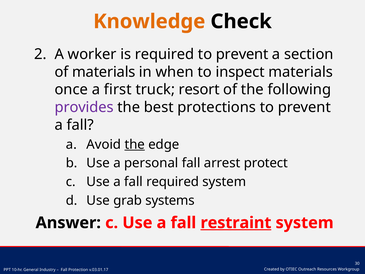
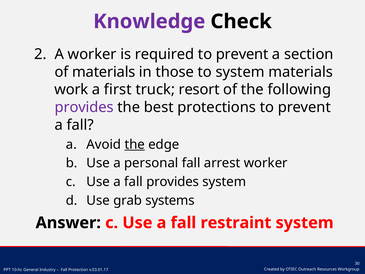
Knowledge colour: orange -> purple
when: when -> those
to inspect: inspect -> system
once: once -> work
arrest protect: protect -> worker
fall required: required -> provides
restraint underline: present -> none
